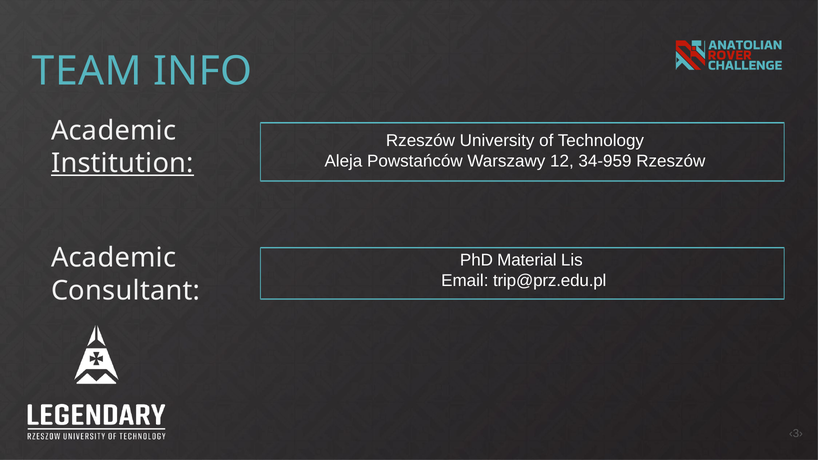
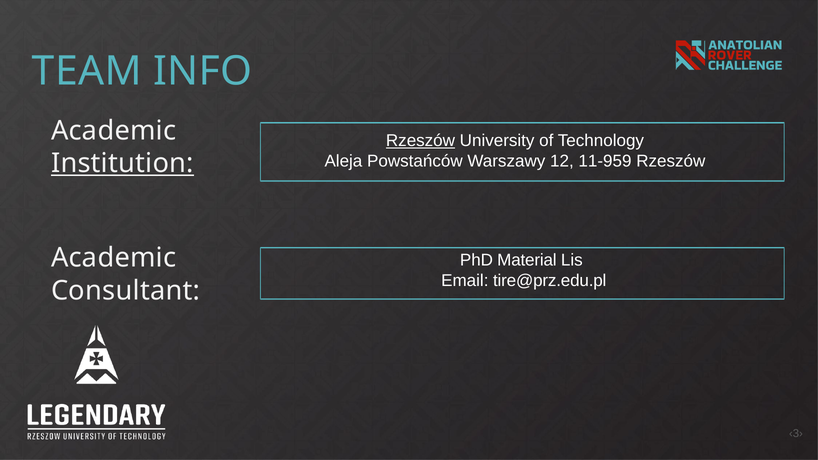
Rzeszów at (420, 141) underline: none -> present
34-959: 34-959 -> 11-959
trip@prz.edu.pl: trip@prz.edu.pl -> tire@prz.edu.pl
